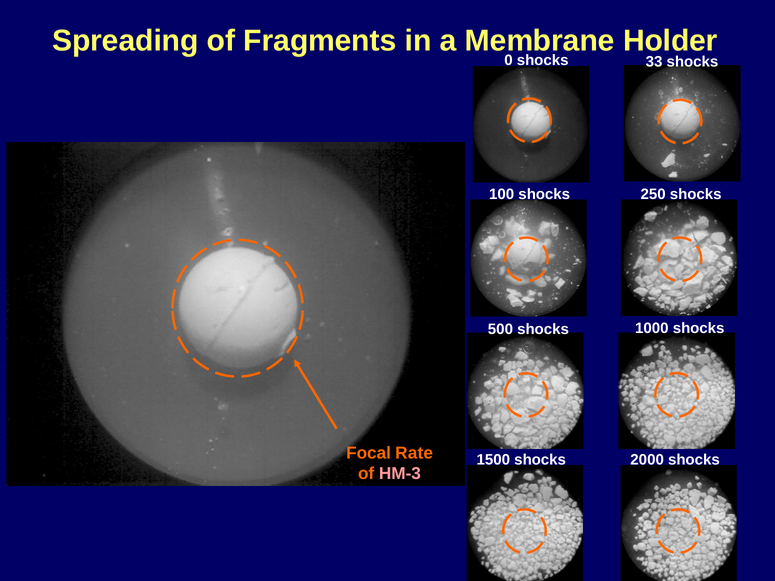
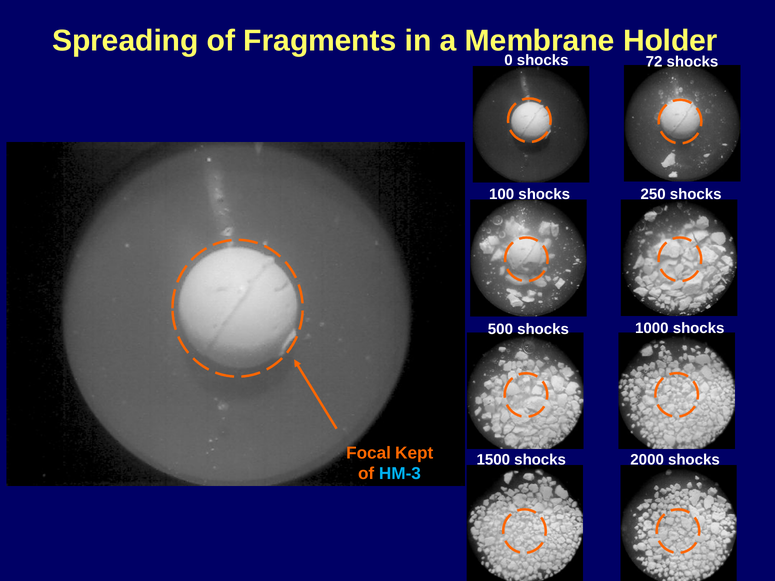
33: 33 -> 72
Rate: Rate -> Kept
HM-3 colour: pink -> light blue
